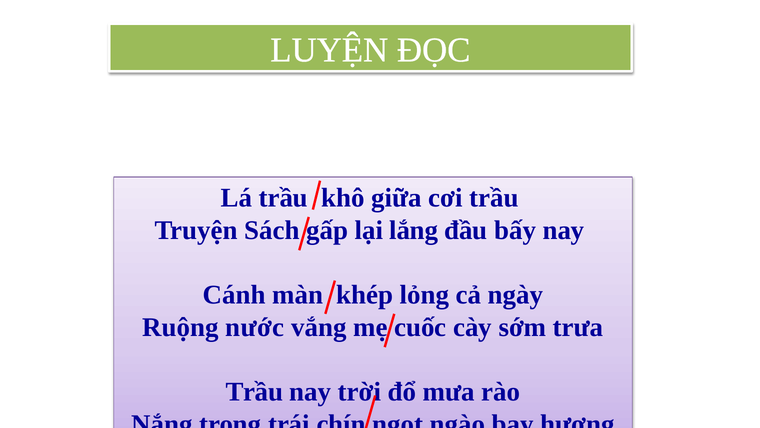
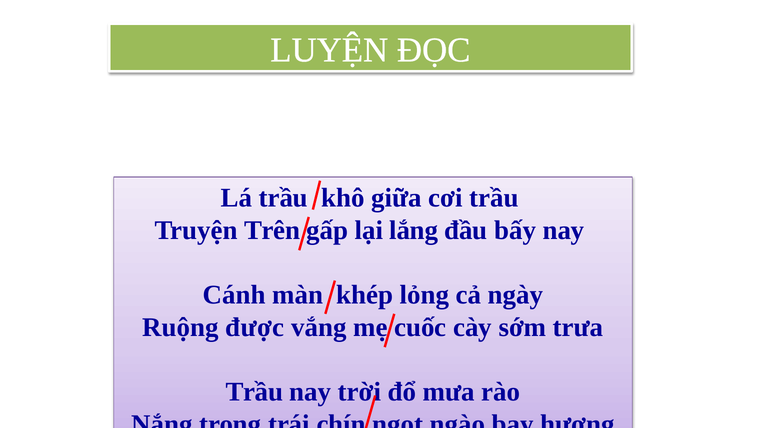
Sách: Sách -> Trên
nước: nước -> được
